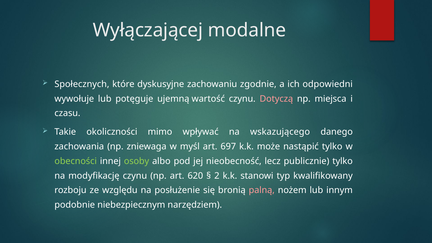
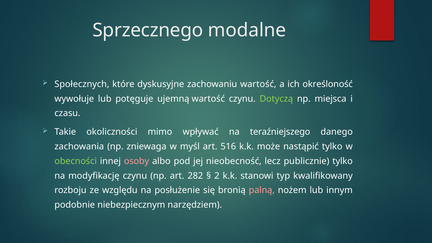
Wyłączającej: Wyłączającej -> Sprzecznego
zachowaniu zgodnie: zgodnie -> wartość
odpowiedni: odpowiedni -> określoność
Dotyczą colour: pink -> light green
wskazującego: wskazującego -> teraźniejszego
697: 697 -> 516
osoby colour: light green -> pink
620: 620 -> 282
